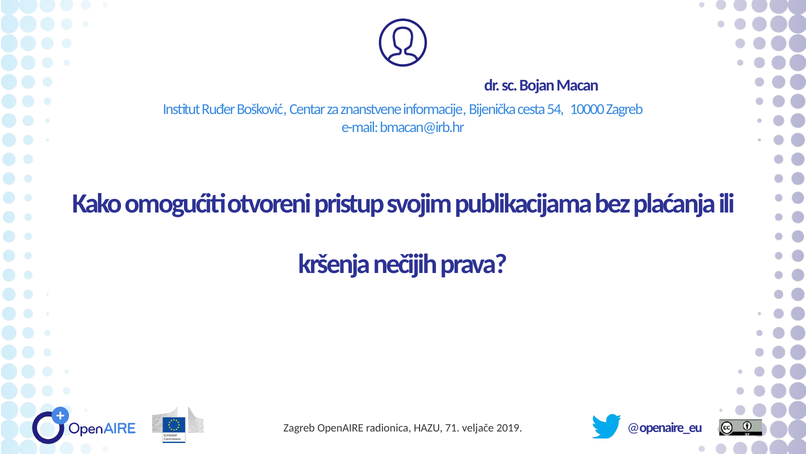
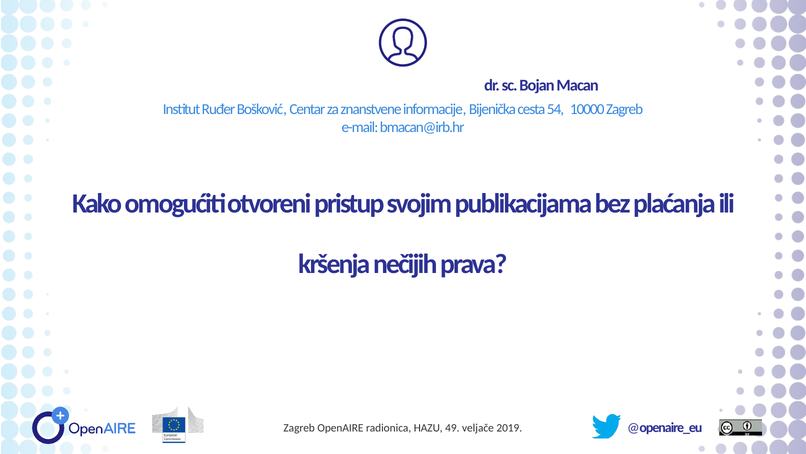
71: 71 -> 49
